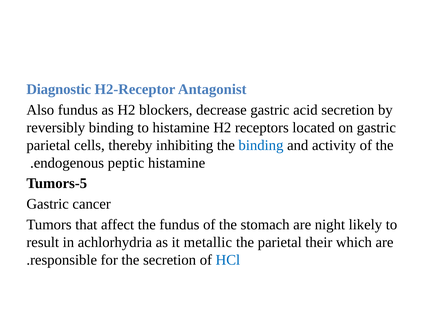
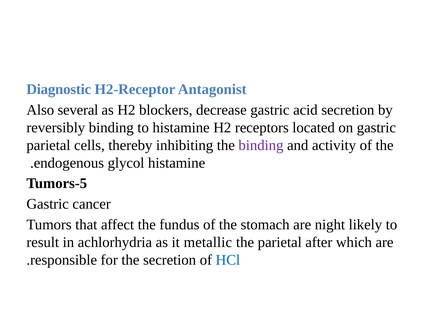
Also fundus: fundus -> several
binding at (261, 145) colour: blue -> purple
peptic: peptic -> glycol
their: their -> after
